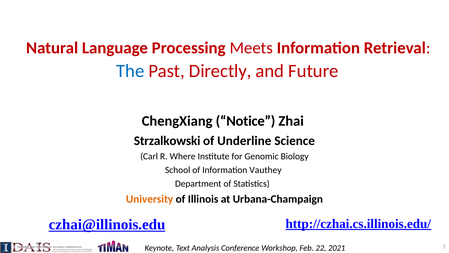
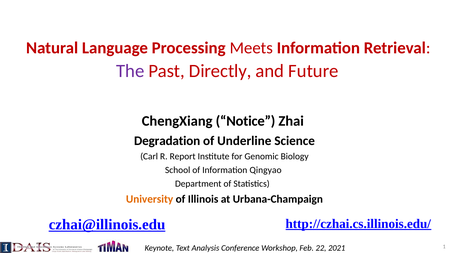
The colour: blue -> purple
Strzalkowski: Strzalkowski -> Degradation
Where: Where -> Report
Vauthey: Vauthey -> Qingyao
